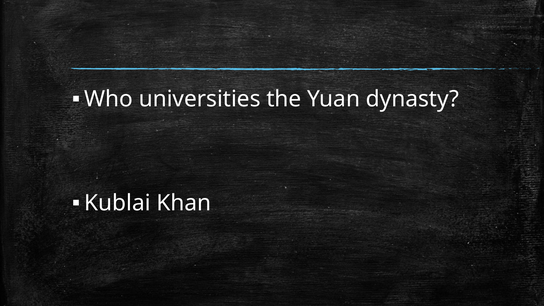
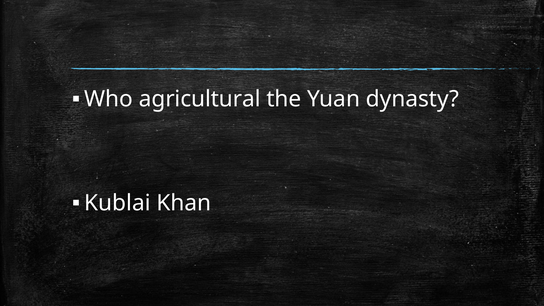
universities: universities -> agricultural
